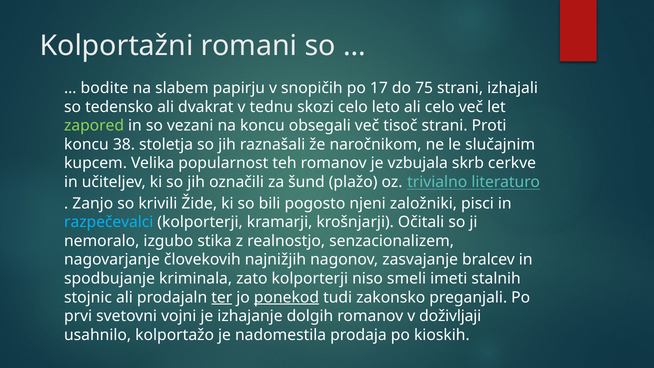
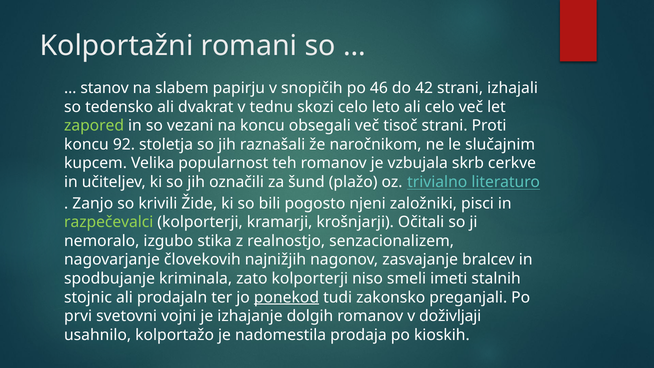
bodite: bodite -> stanov
17: 17 -> 46
75: 75 -> 42
38: 38 -> 92
razpečevalci colour: light blue -> light green
ter underline: present -> none
